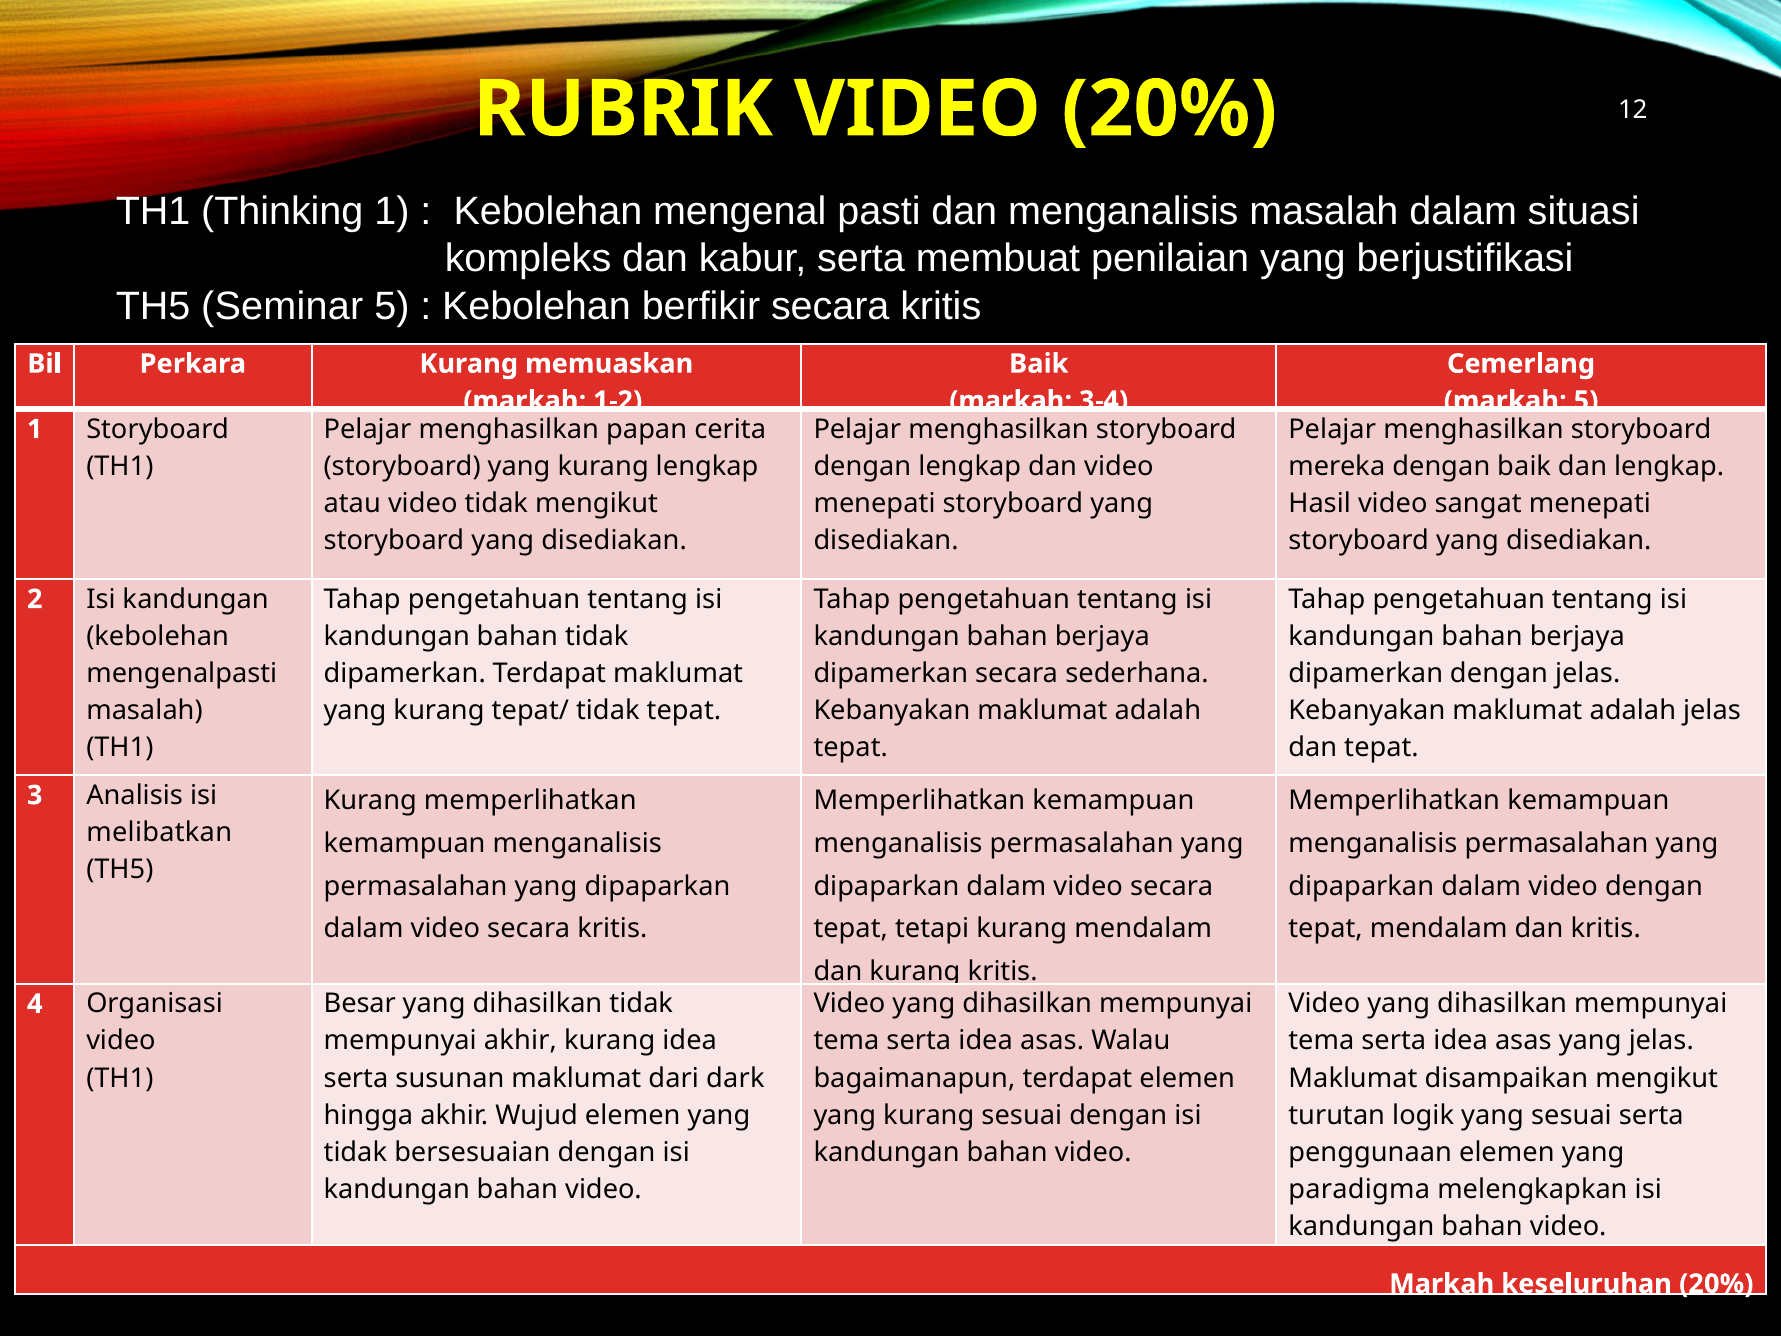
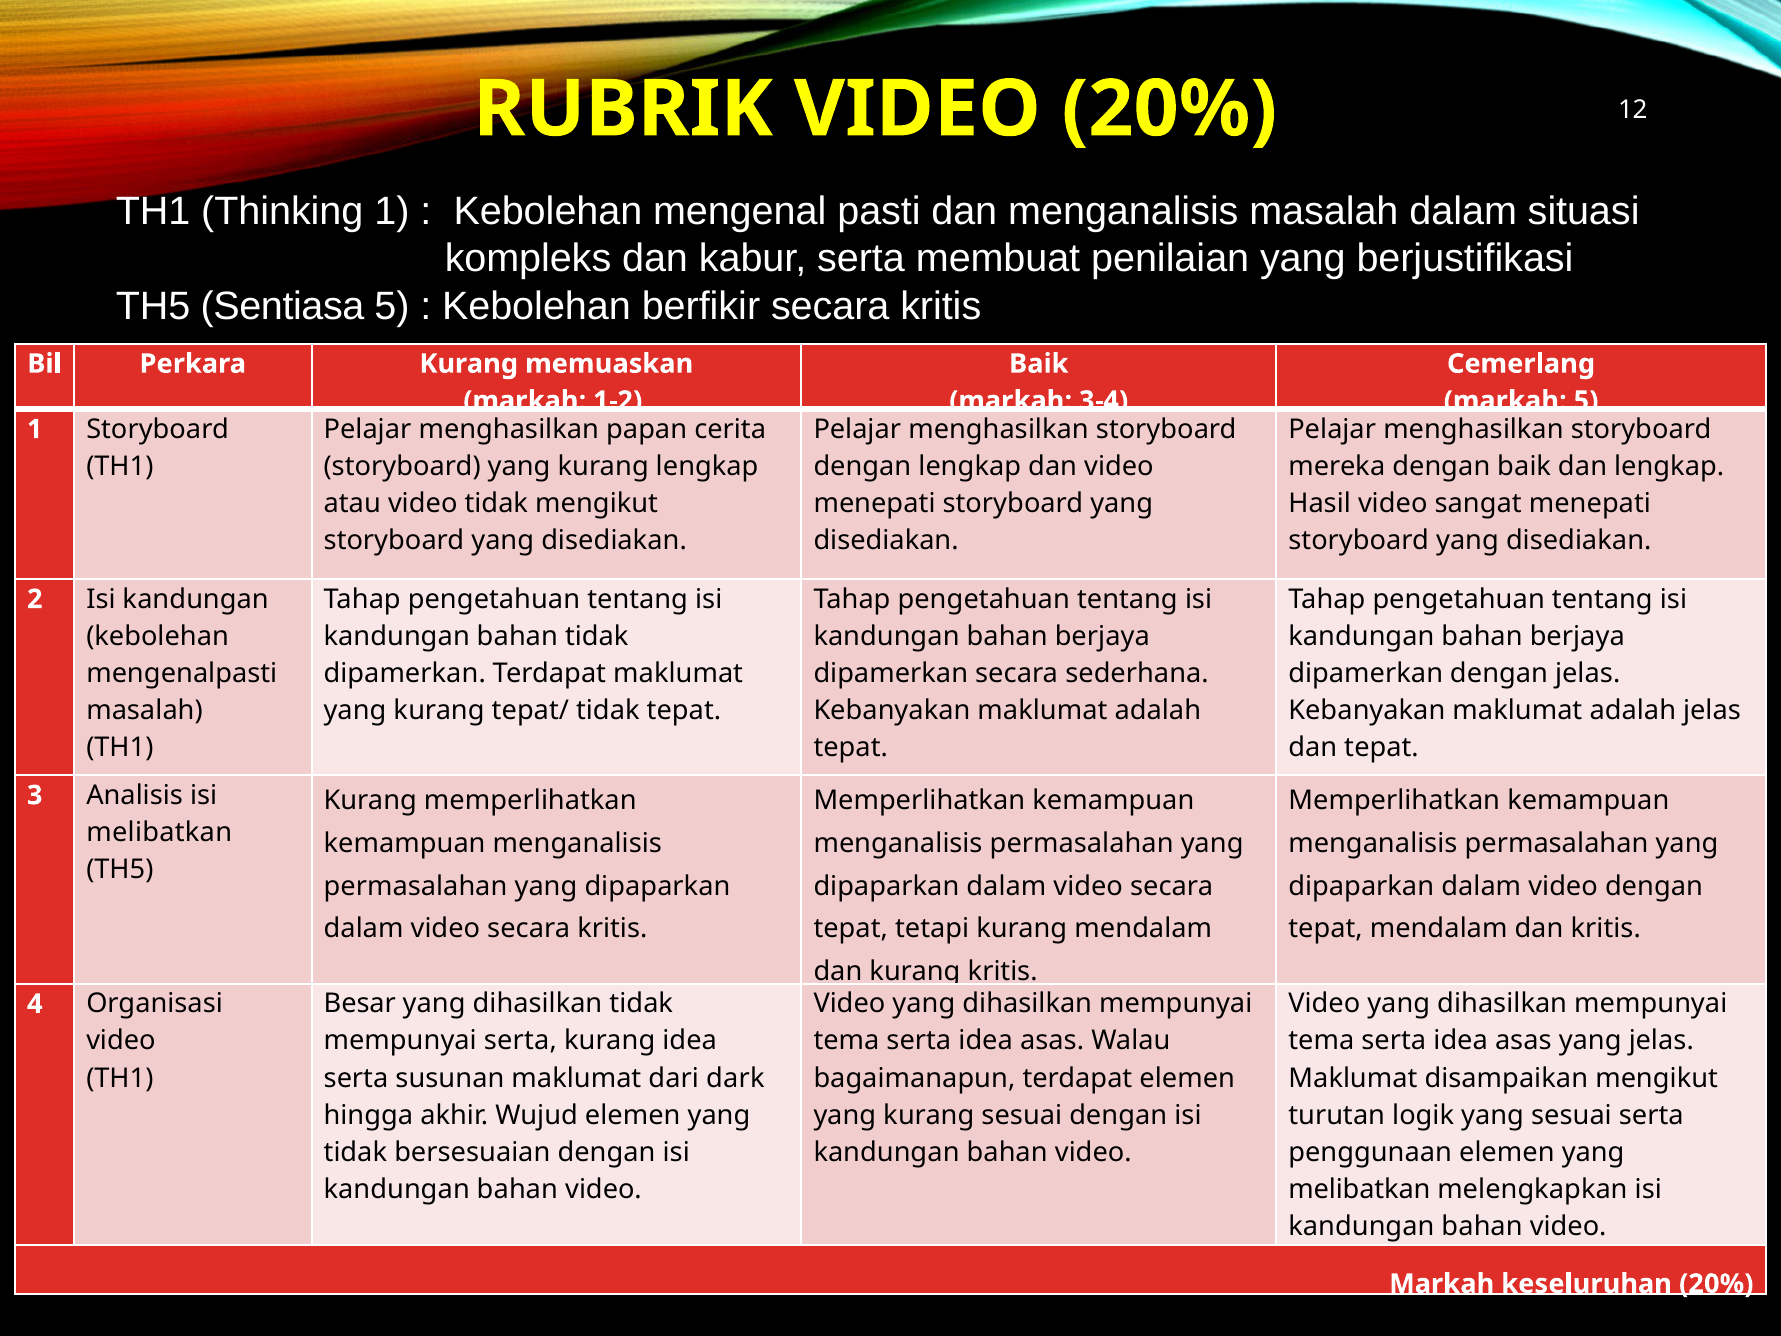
Seminar: Seminar -> Sentiasa
mempunyai akhir: akhir -> serta
paradigma at (1359, 1189): paradigma -> melibatkan
